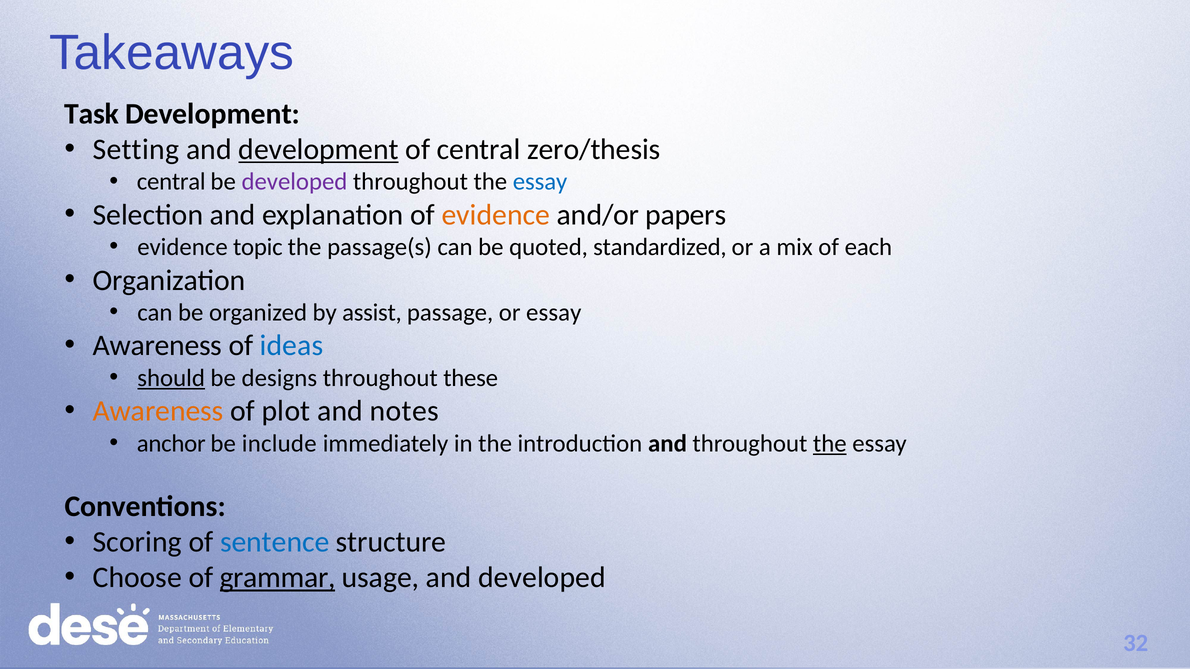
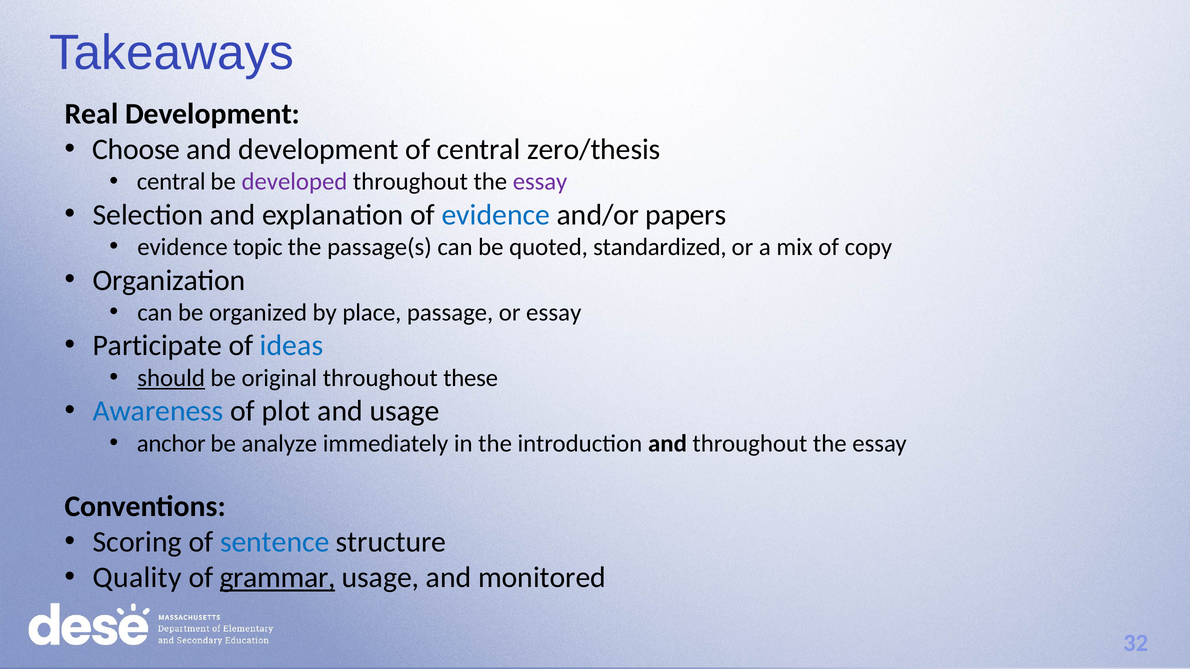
Task: Task -> Real
Setting: Setting -> Choose
development at (319, 149) underline: present -> none
essay at (540, 182) colour: blue -> purple
evidence at (496, 215) colour: orange -> blue
each: each -> copy
assist: assist -> place
Awareness at (157, 346): Awareness -> Participate
designs: designs -> original
Awareness at (158, 411) colour: orange -> blue
and notes: notes -> usage
include: include -> analyze
the at (830, 444) underline: present -> none
Choose: Choose -> Quality
and developed: developed -> monitored
